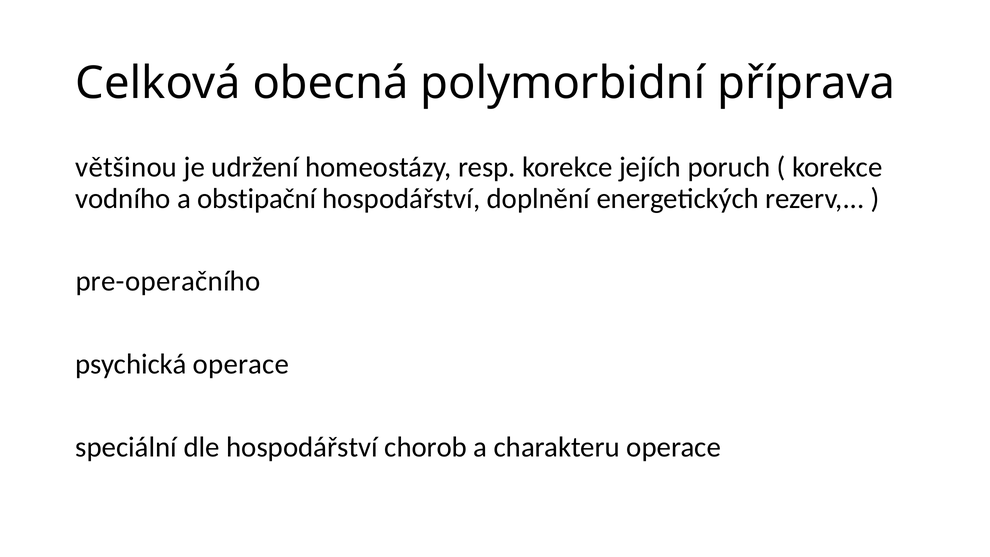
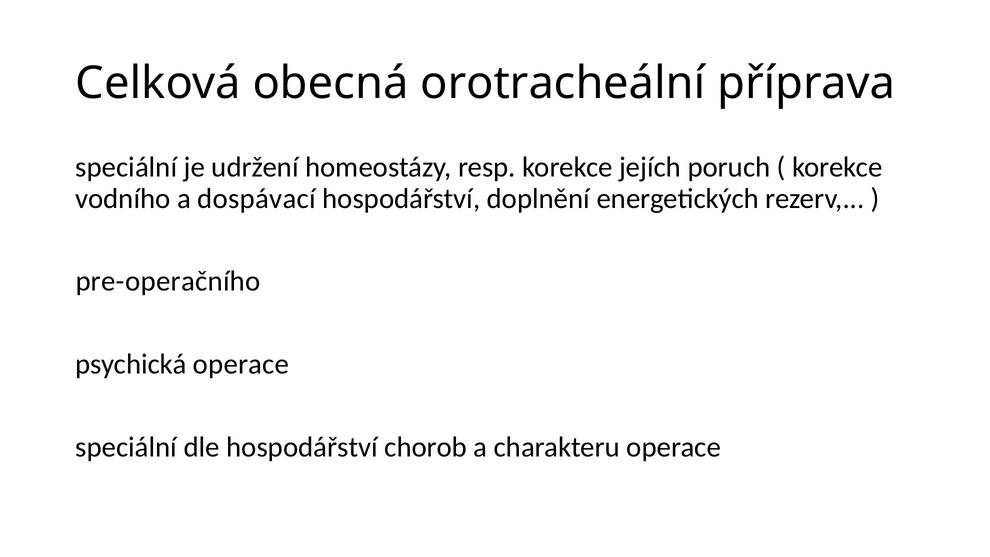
polymorbidní: polymorbidní -> orotracheální
většinou at (126, 167): většinou -> speciální
obstipační: obstipační -> dospávací
